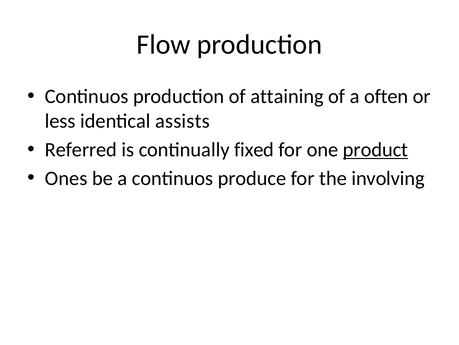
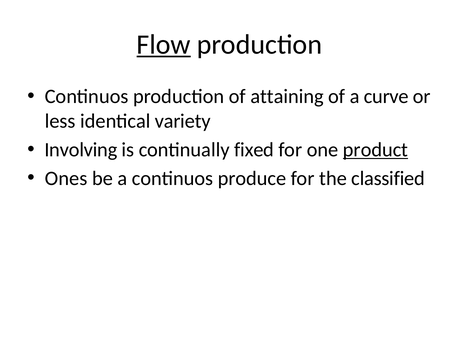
Flow underline: none -> present
often: often -> curve
assists: assists -> variety
Referred: Referred -> Involving
involving: involving -> classified
